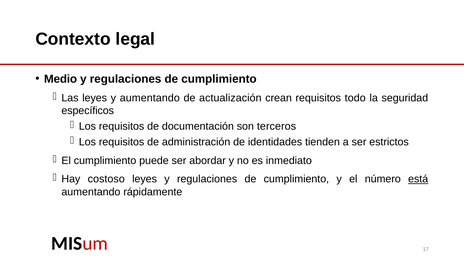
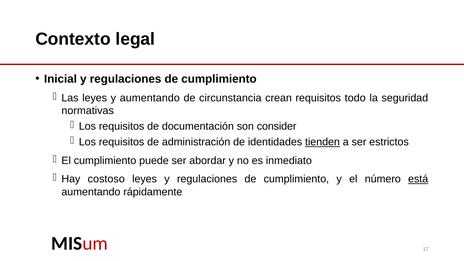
Medio: Medio -> Inicial
actualización: actualización -> circunstancia
específicos: específicos -> normativas
terceros: terceros -> consider
tienden underline: none -> present
